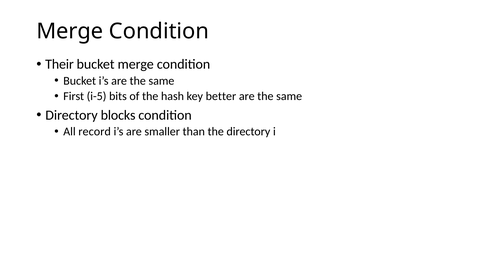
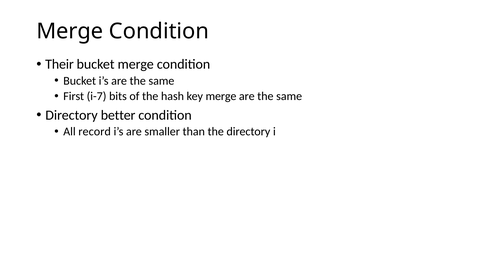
i-5: i-5 -> i-7
key better: better -> merge
blocks: blocks -> better
